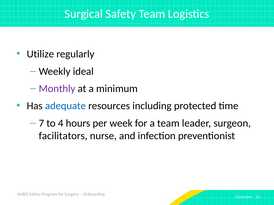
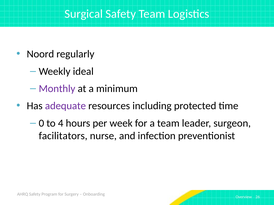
Utilize: Utilize -> Noord
adequate colour: blue -> purple
7: 7 -> 0
